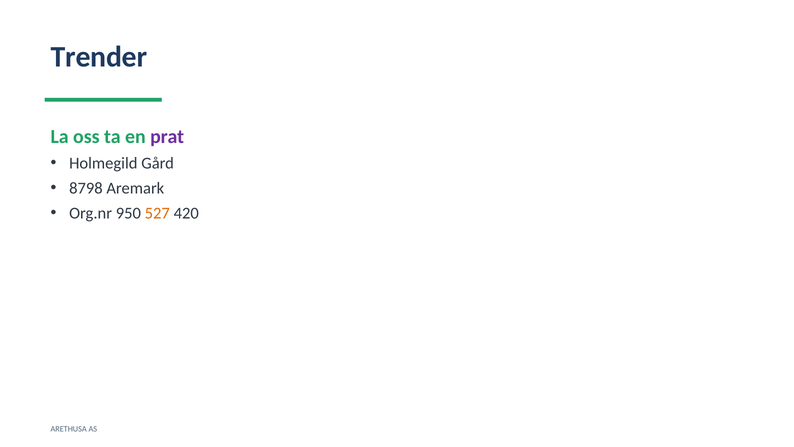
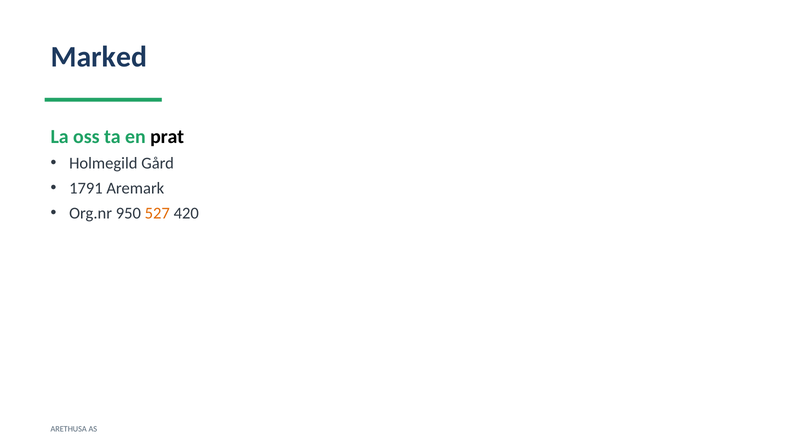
Trender: Trender -> Marked
prat colour: purple -> black
8798: 8798 -> 1791
